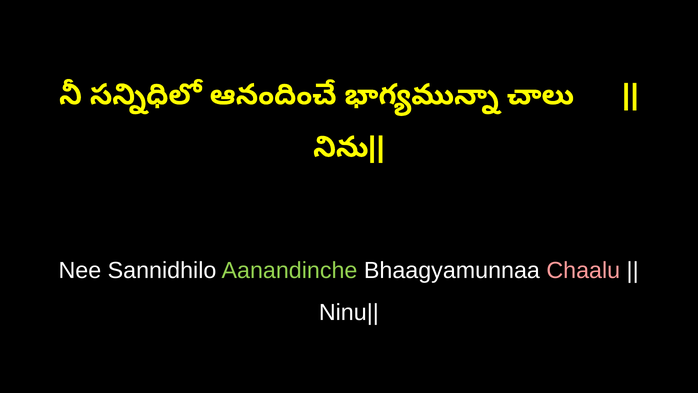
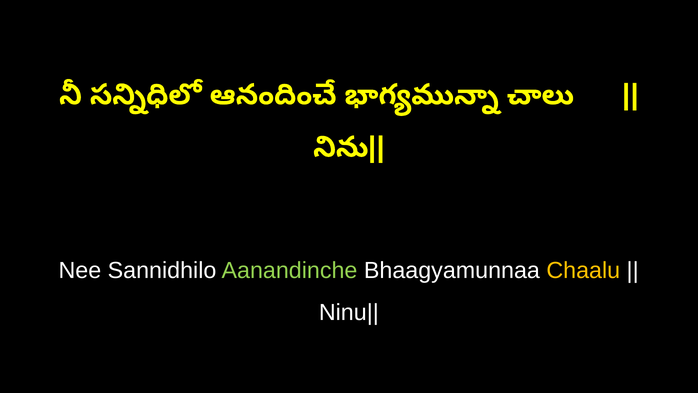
Chaalu colour: pink -> yellow
